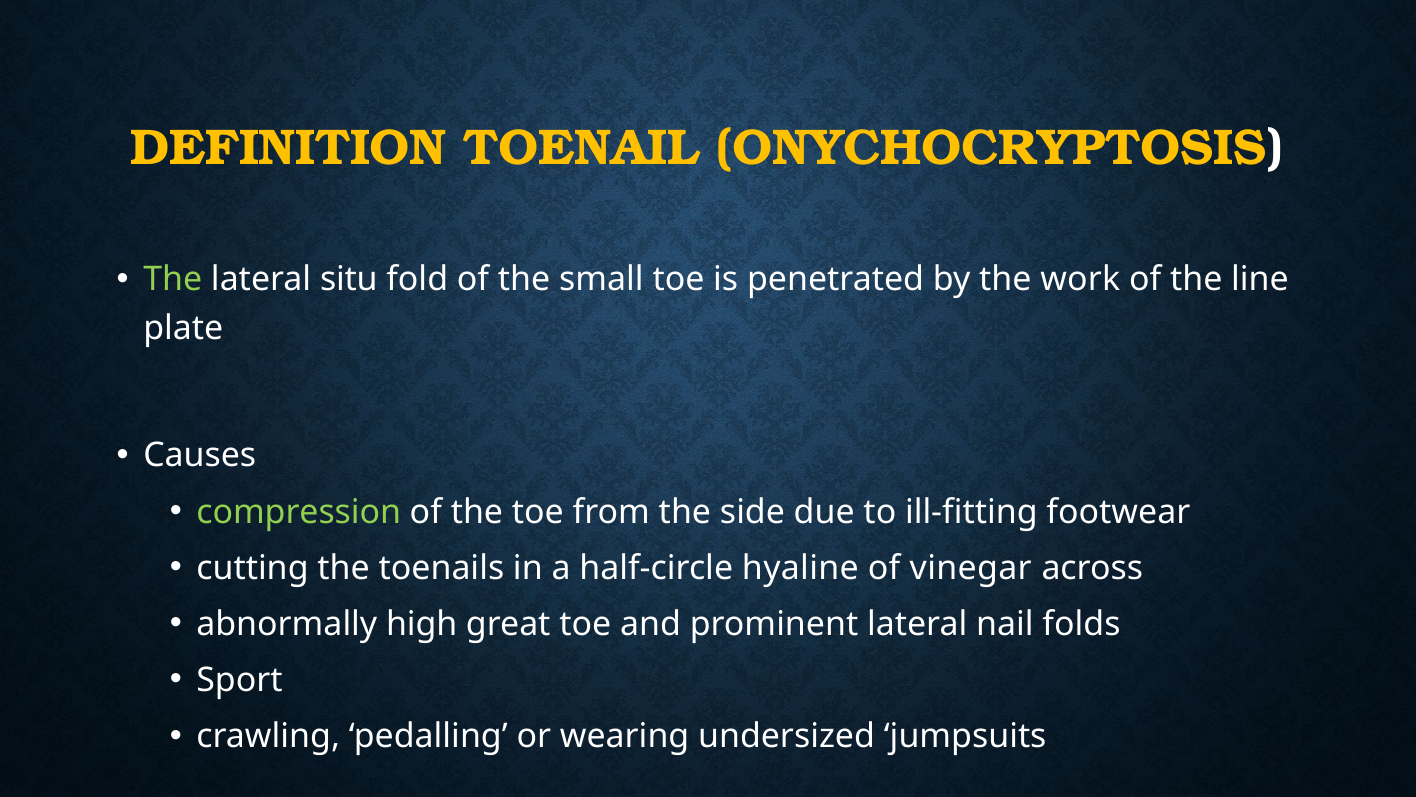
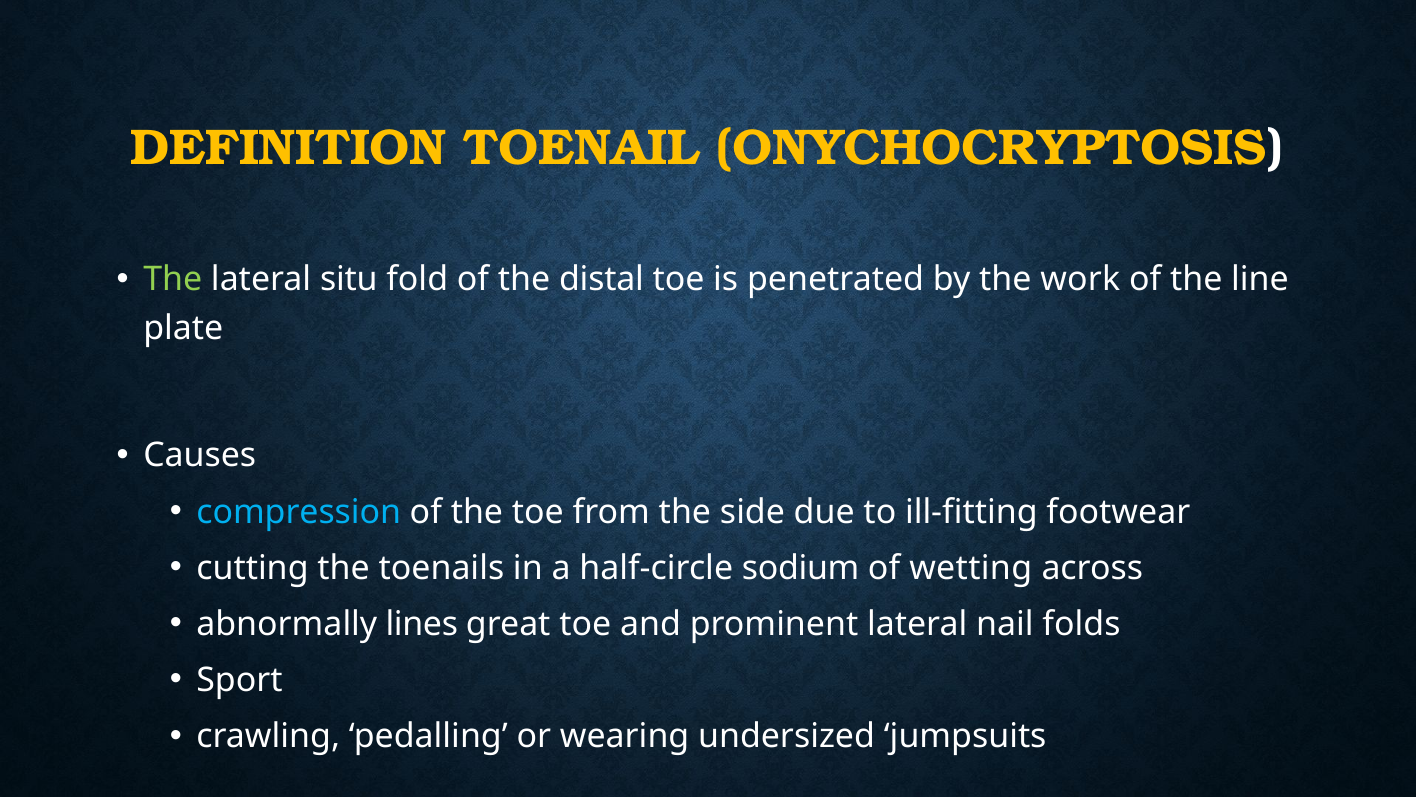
small: small -> distal
compression colour: light green -> light blue
hyaline: hyaline -> sodium
vinegar: vinegar -> wetting
high: high -> lines
